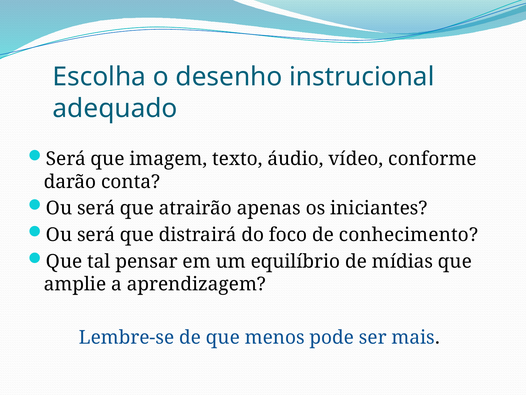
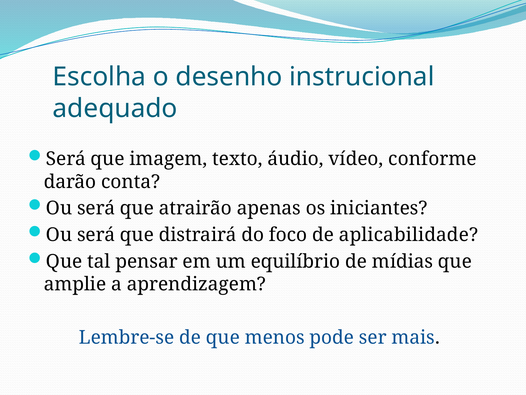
conhecimento: conhecimento -> aplicabilidade
